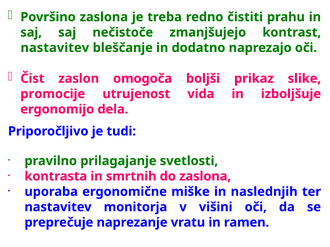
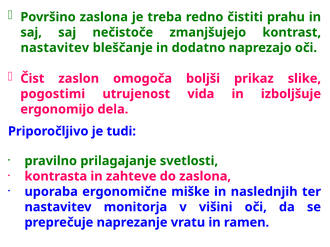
promocije: promocije -> pogostimi
smrtnih: smrtnih -> zahteve
